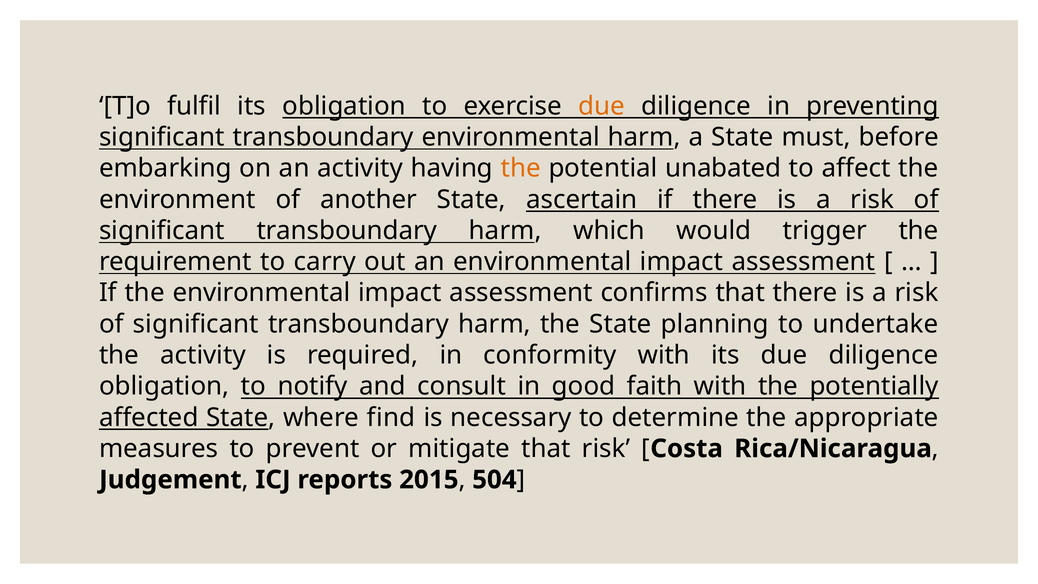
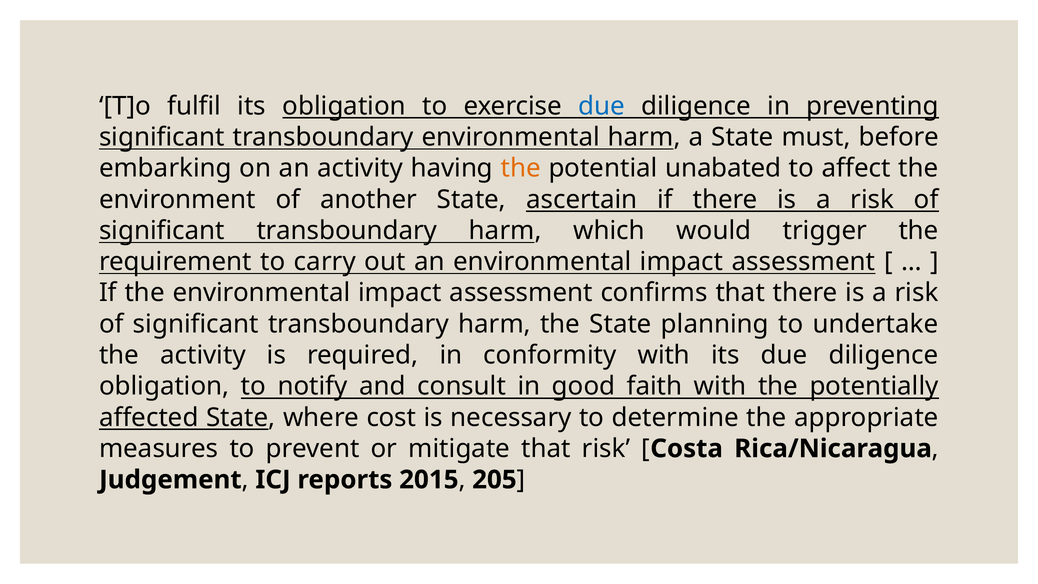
due at (602, 106) colour: orange -> blue
find: find -> cost
504: 504 -> 205
